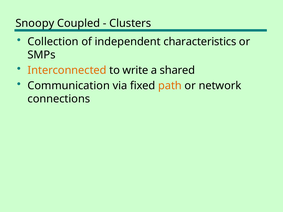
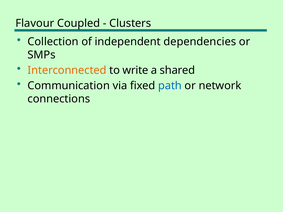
Snoopy: Snoopy -> Flavour
characteristics: characteristics -> dependencies
path colour: orange -> blue
